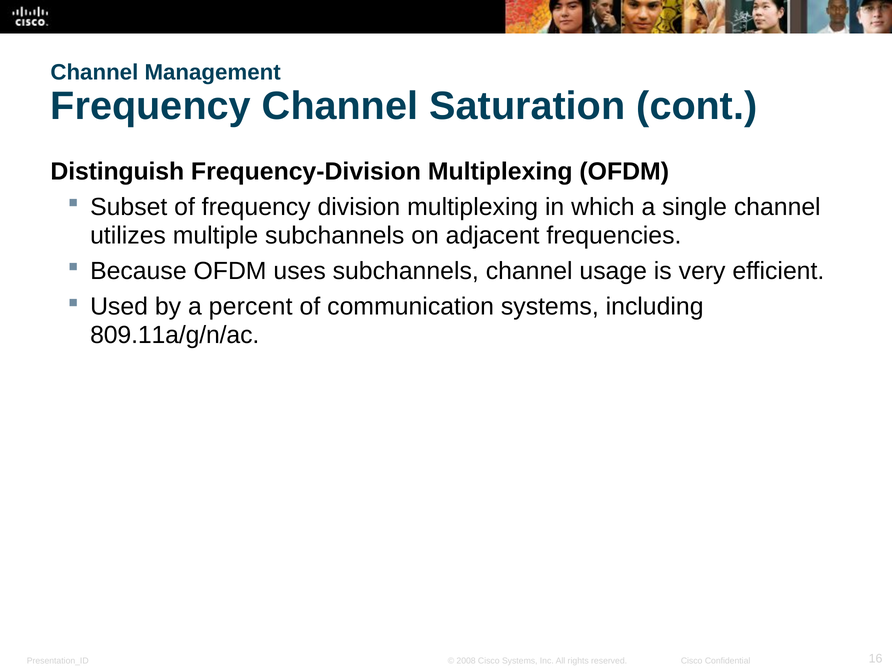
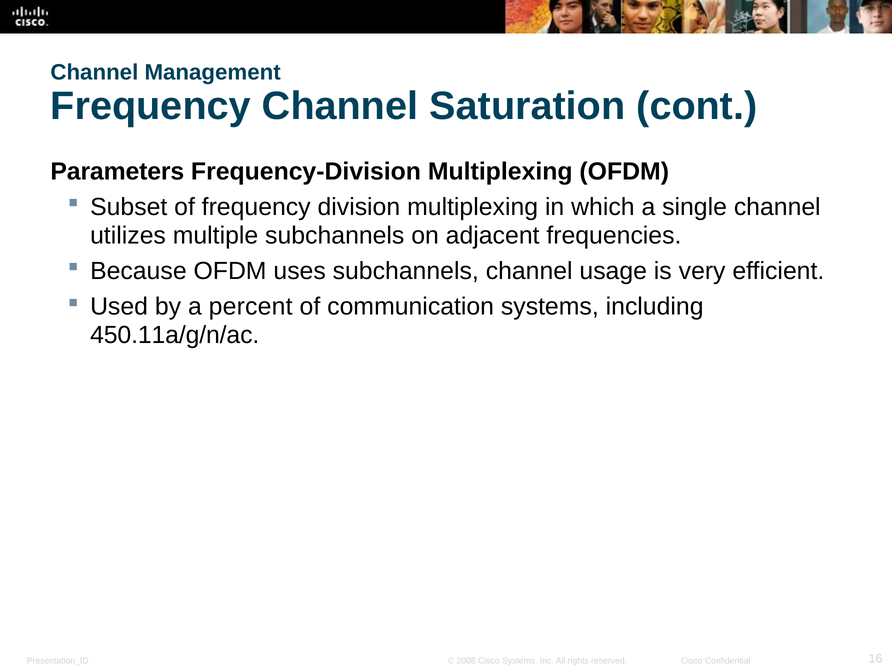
Distinguish: Distinguish -> Parameters
809.11a/g/n/ac: 809.11a/g/n/ac -> 450.11a/g/n/ac
